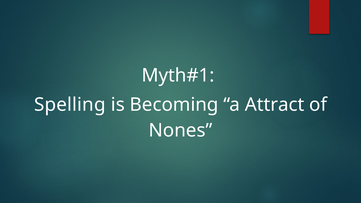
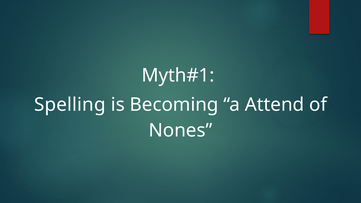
Attract: Attract -> Attend
